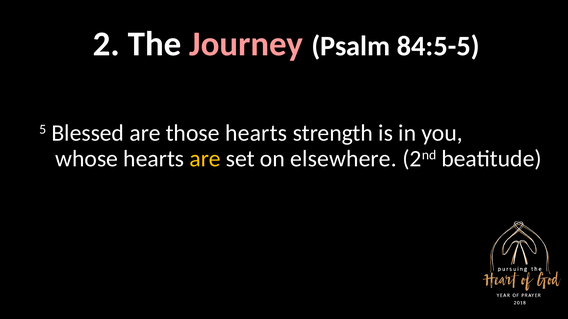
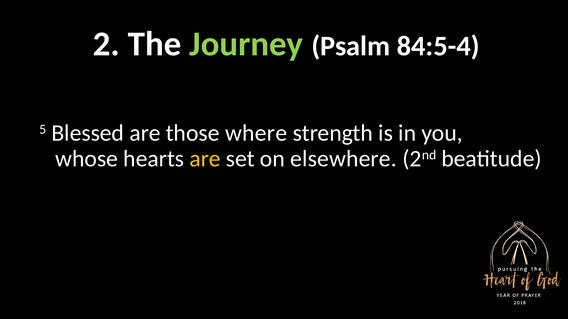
Journey colour: pink -> light green
84:5-5: 84:5-5 -> 84:5-4
those hearts: hearts -> where
